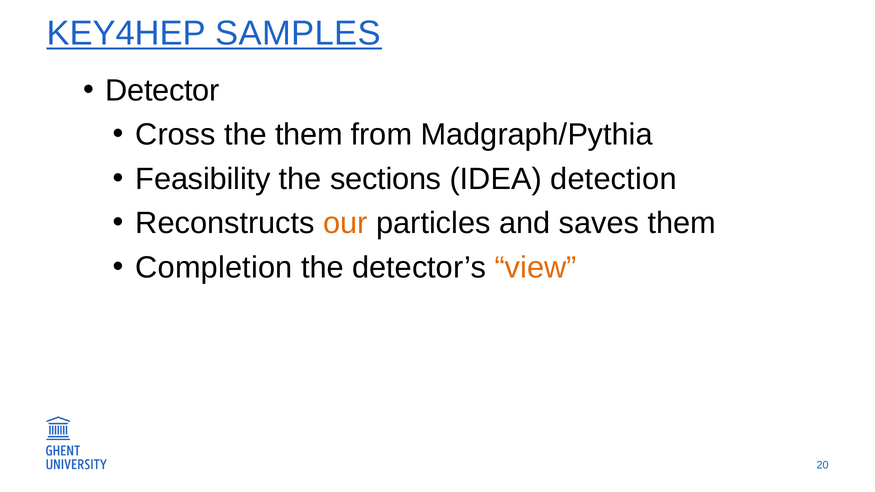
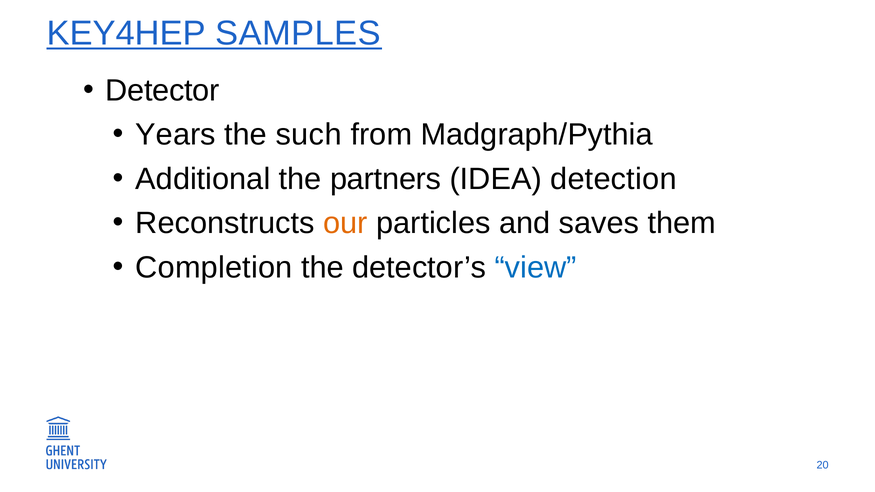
Cross: Cross -> Years
the them: them -> such
Feasibility: Feasibility -> Additional
sections: sections -> partners
view colour: orange -> blue
